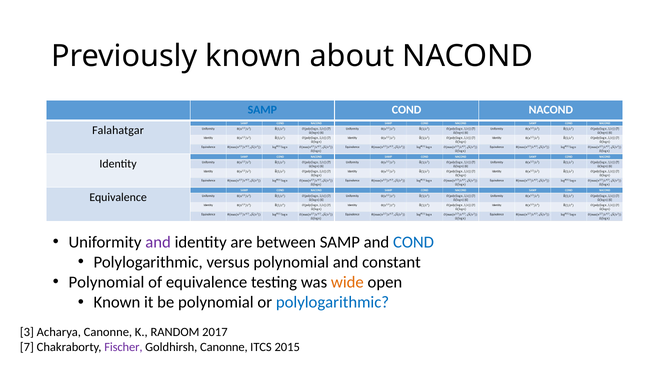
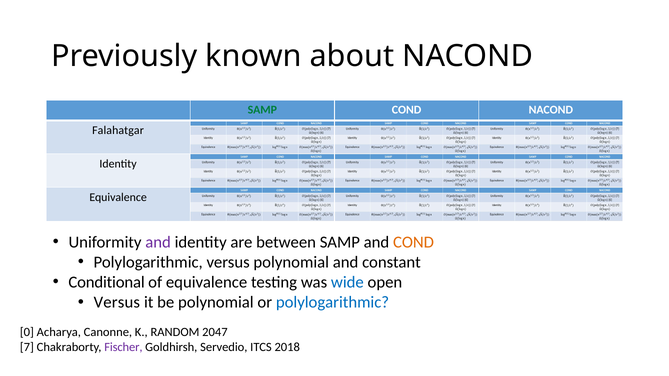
SAMP at (262, 110) colour: blue -> green
COND at (414, 242) colour: blue -> orange
Polynomial at (106, 283): Polynomial -> Conditional
wide colour: orange -> blue
Known at (117, 303): Known -> Versus
3: 3 -> 0
2017: 2017 -> 2047
Goldhirsh Canonne: Canonne -> Servedio
2015: 2015 -> 2018
